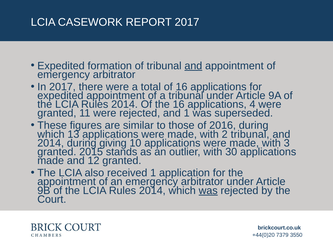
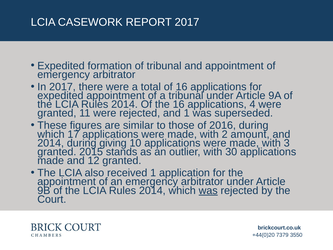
and at (193, 66) underline: present -> none
13: 13 -> 17
2 tribunal: tribunal -> amount
